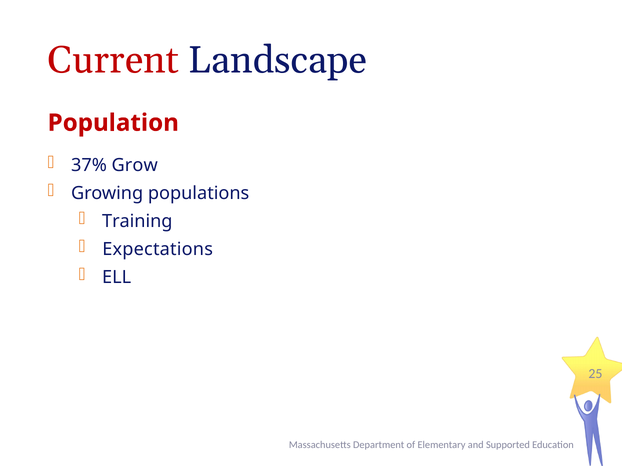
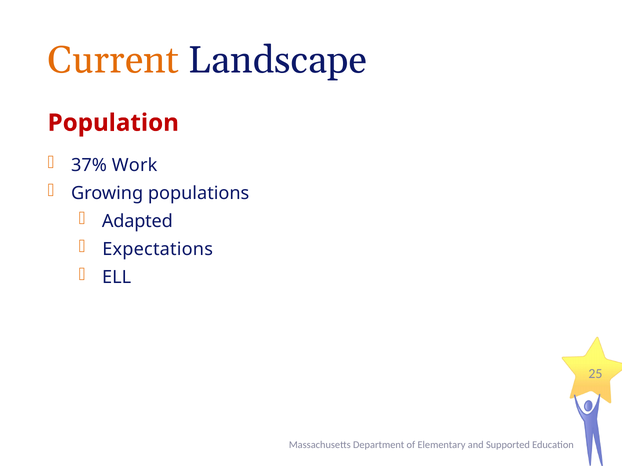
Current colour: red -> orange
Grow: Grow -> Work
Training: Training -> Adapted
